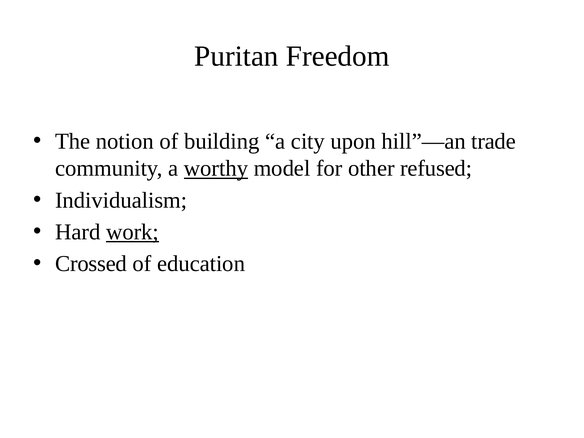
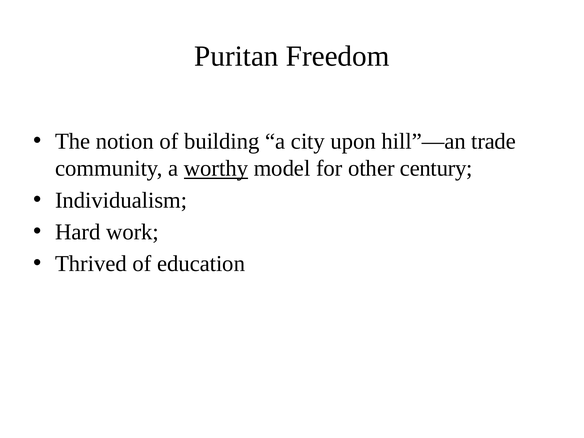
refused: refused -> century
work underline: present -> none
Crossed: Crossed -> Thrived
